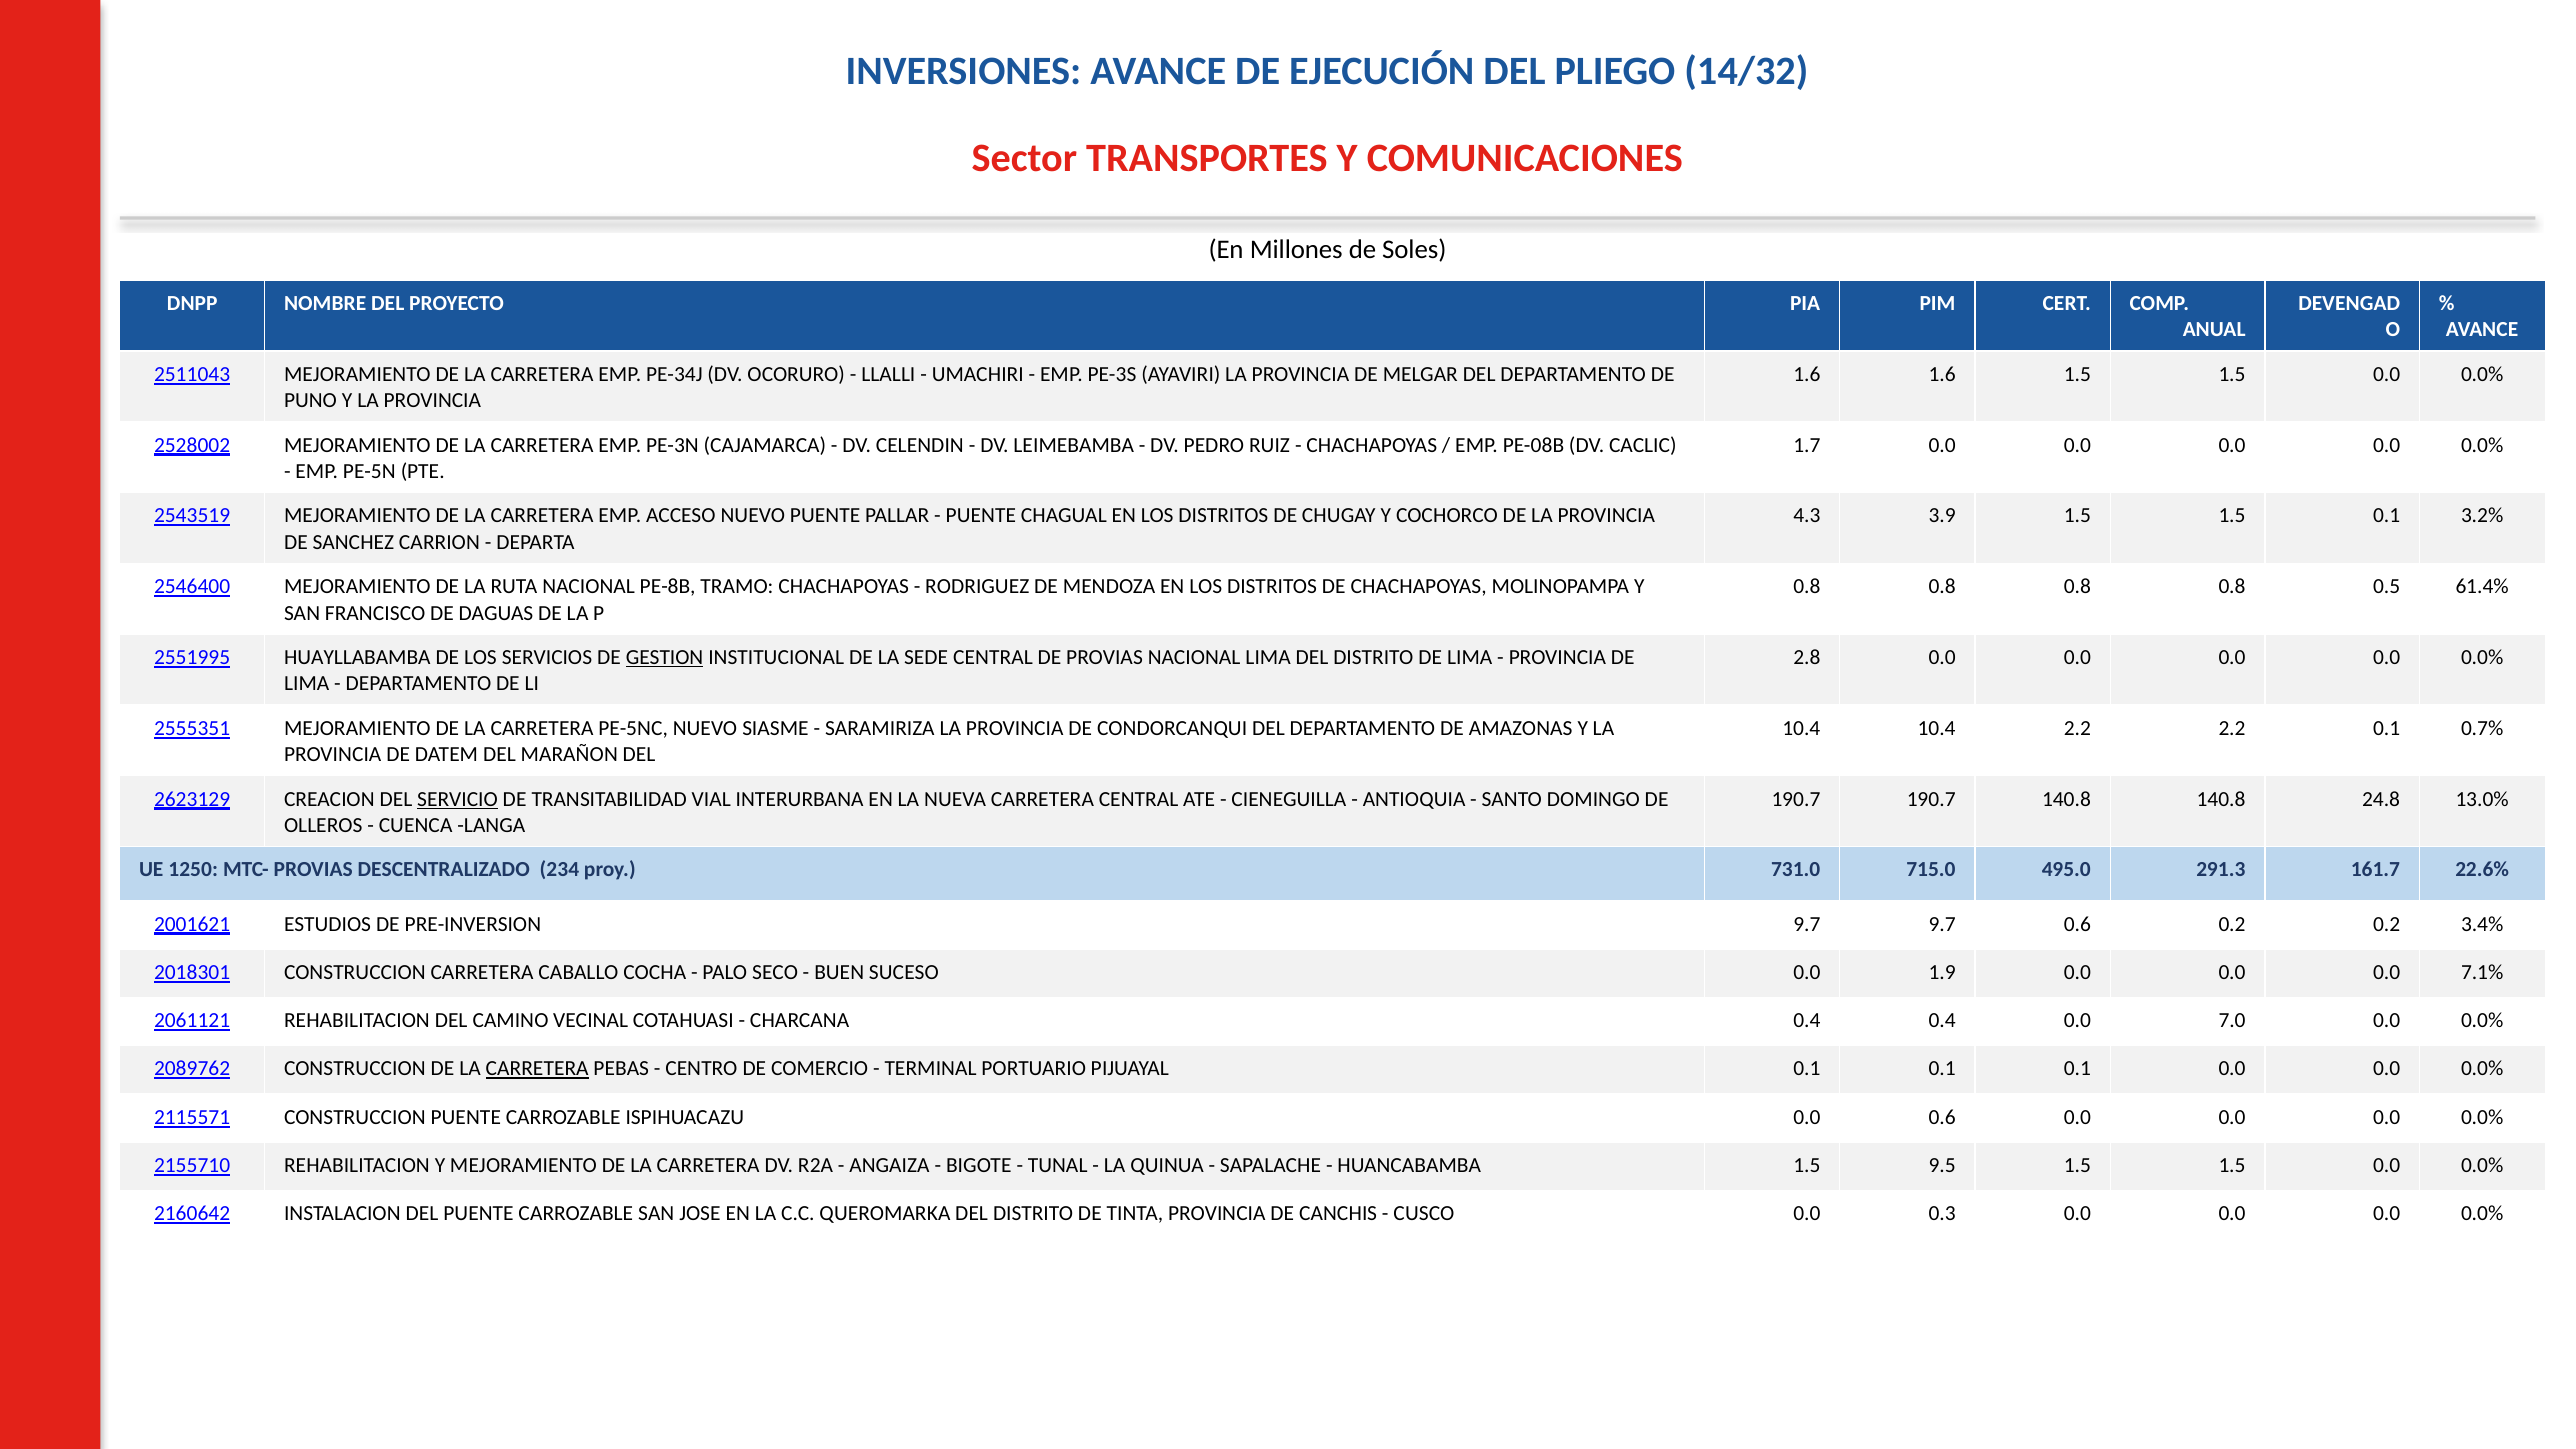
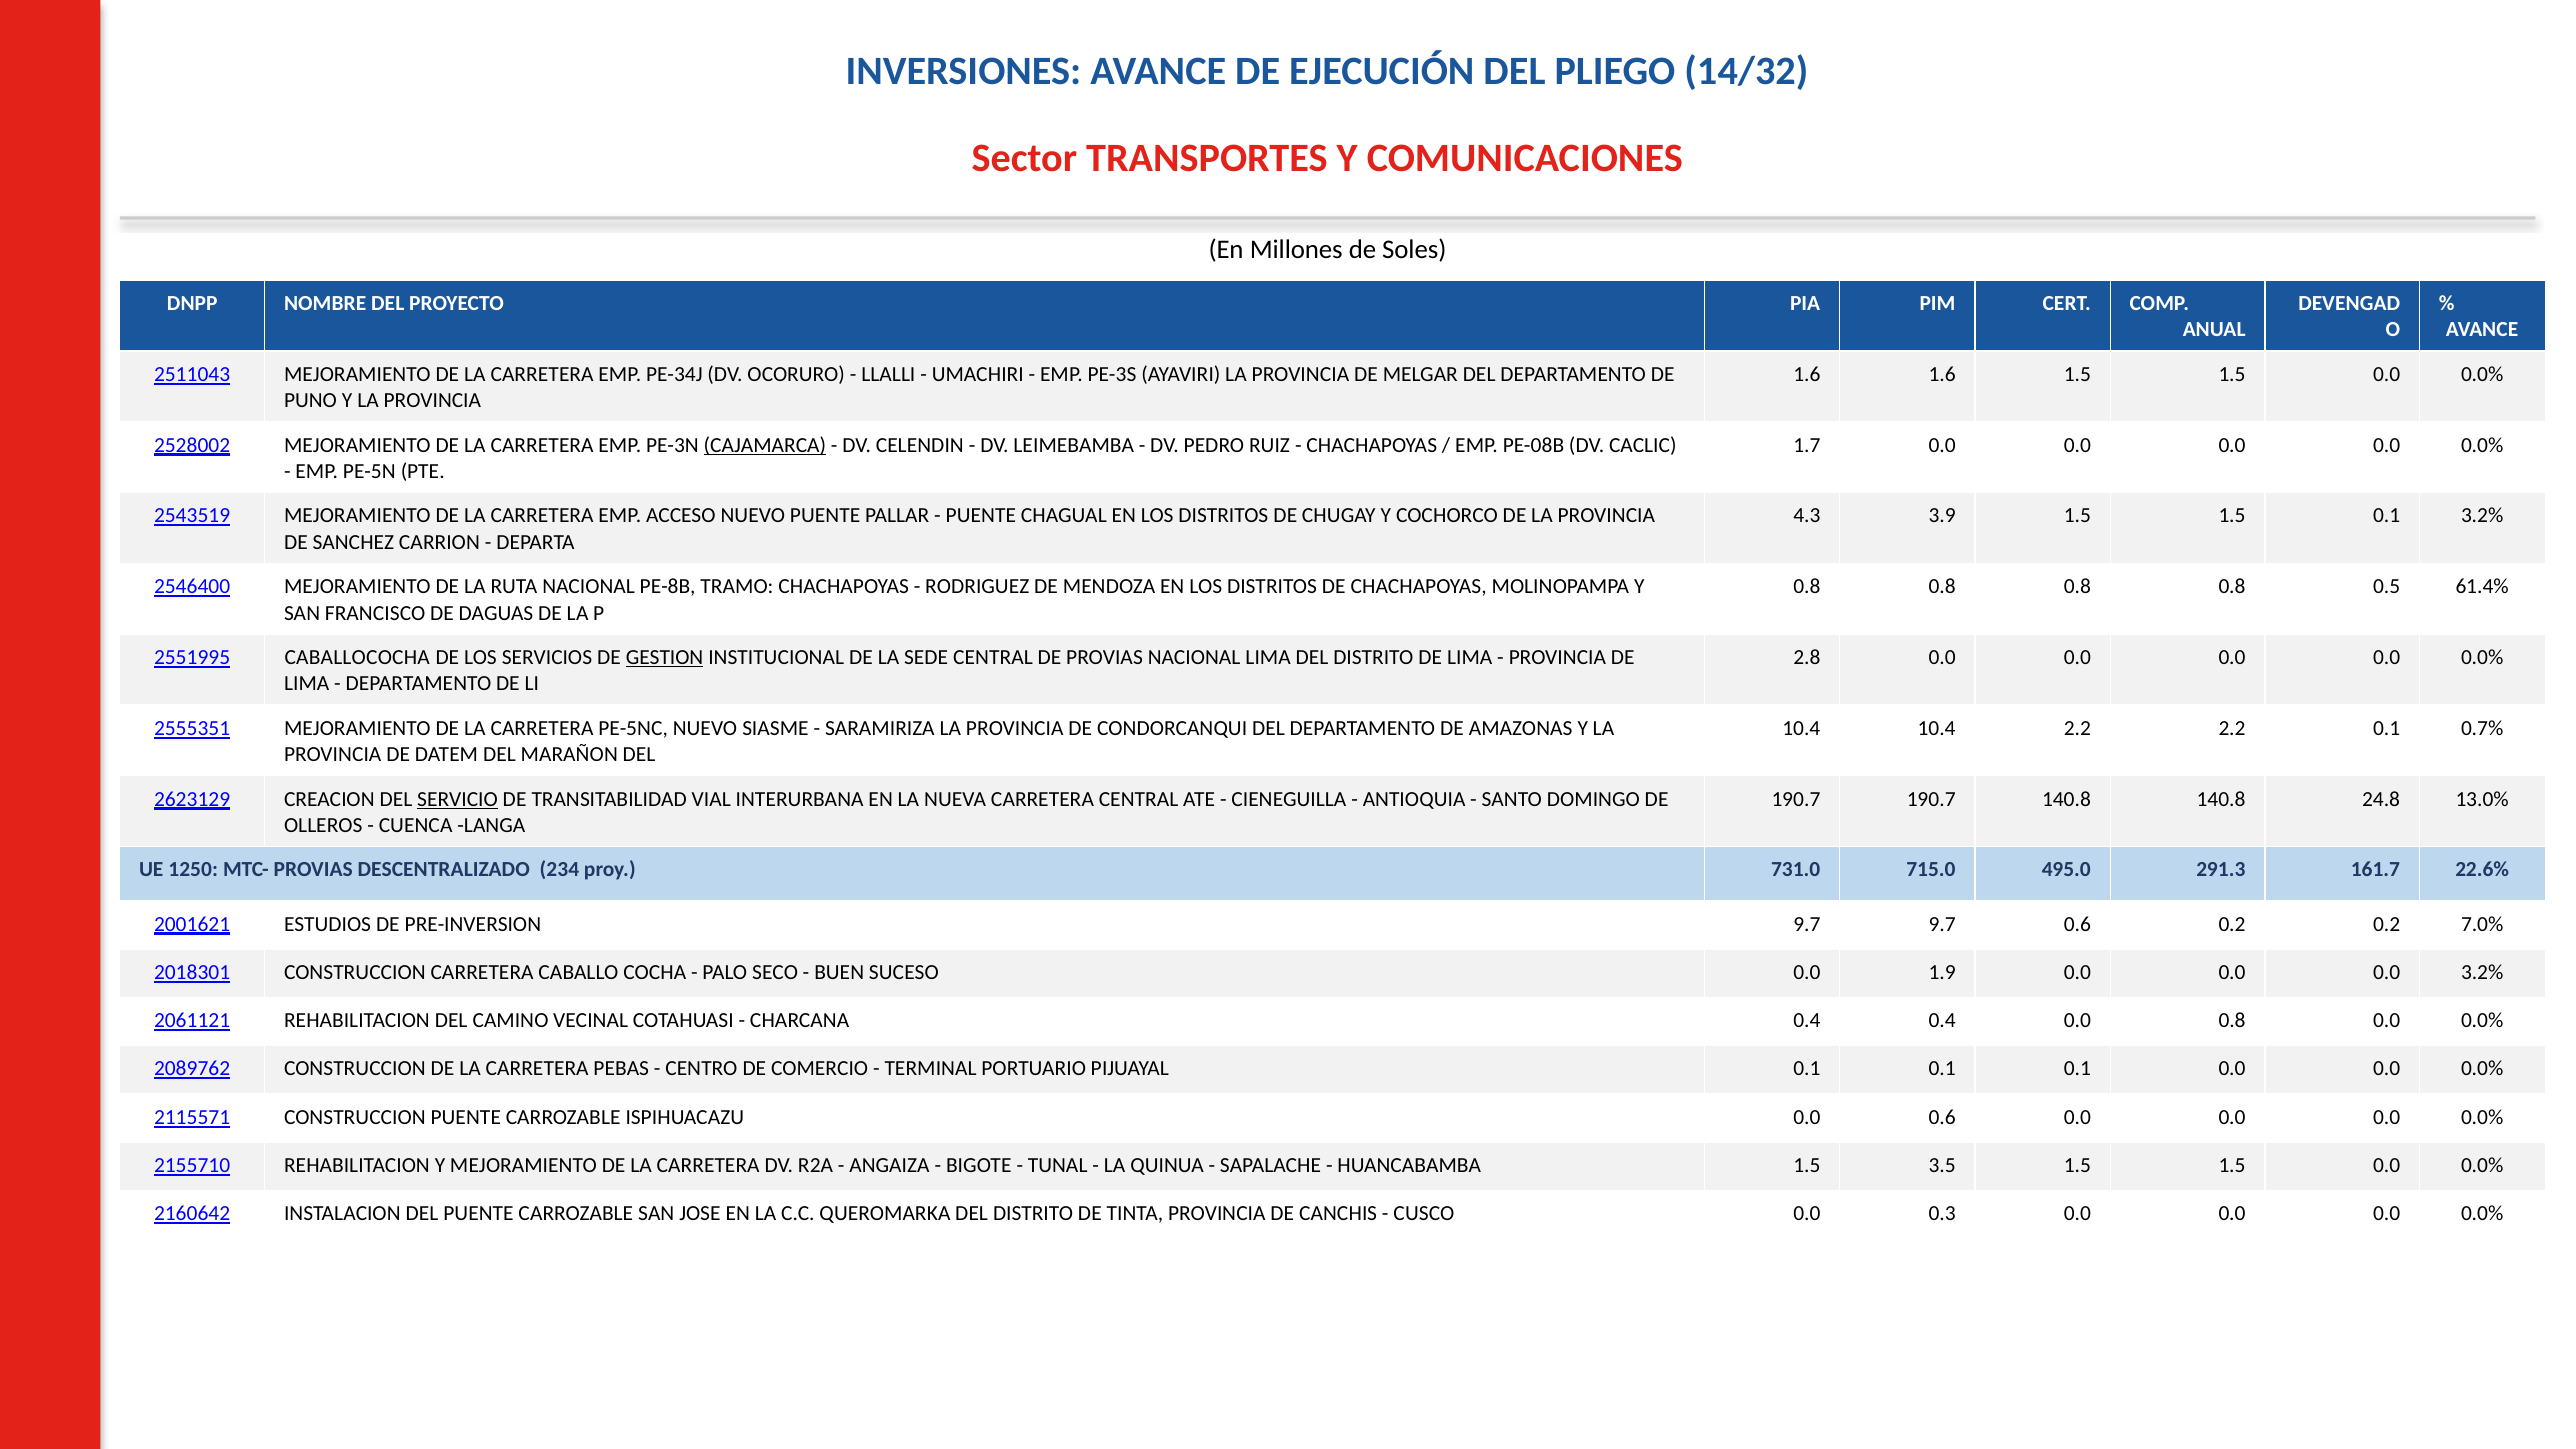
CAJAMARCA underline: none -> present
HUAYLLABAMBA: HUAYLLABAMBA -> CABALLOCOCHA
3.4%: 3.4% -> 7.0%
0.0 7.1%: 7.1% -> 3.2%
0.0 7.0: 7.0 -> 0.8
CARRETERA at (537, 1069) underline: present -> none
9.5: 9.5 -> 3.5
